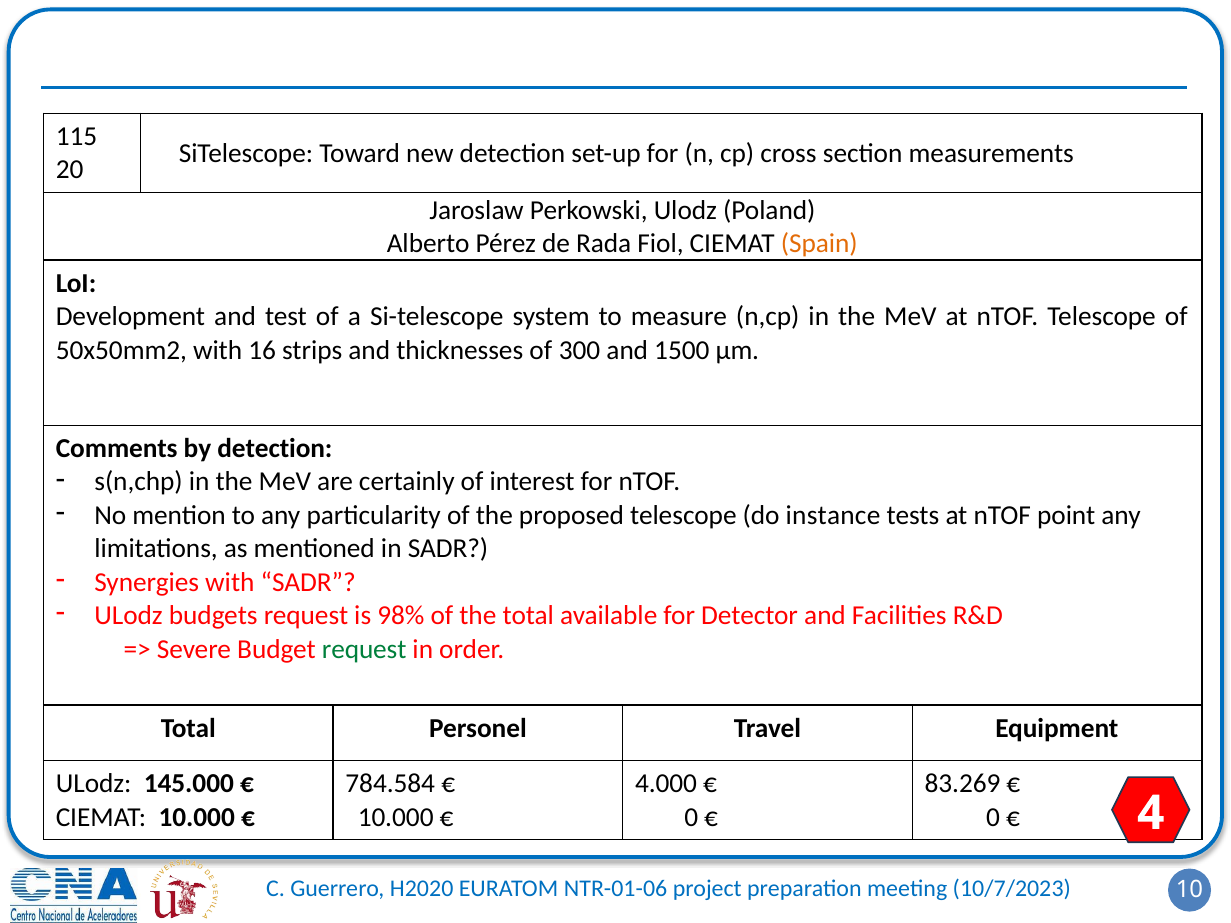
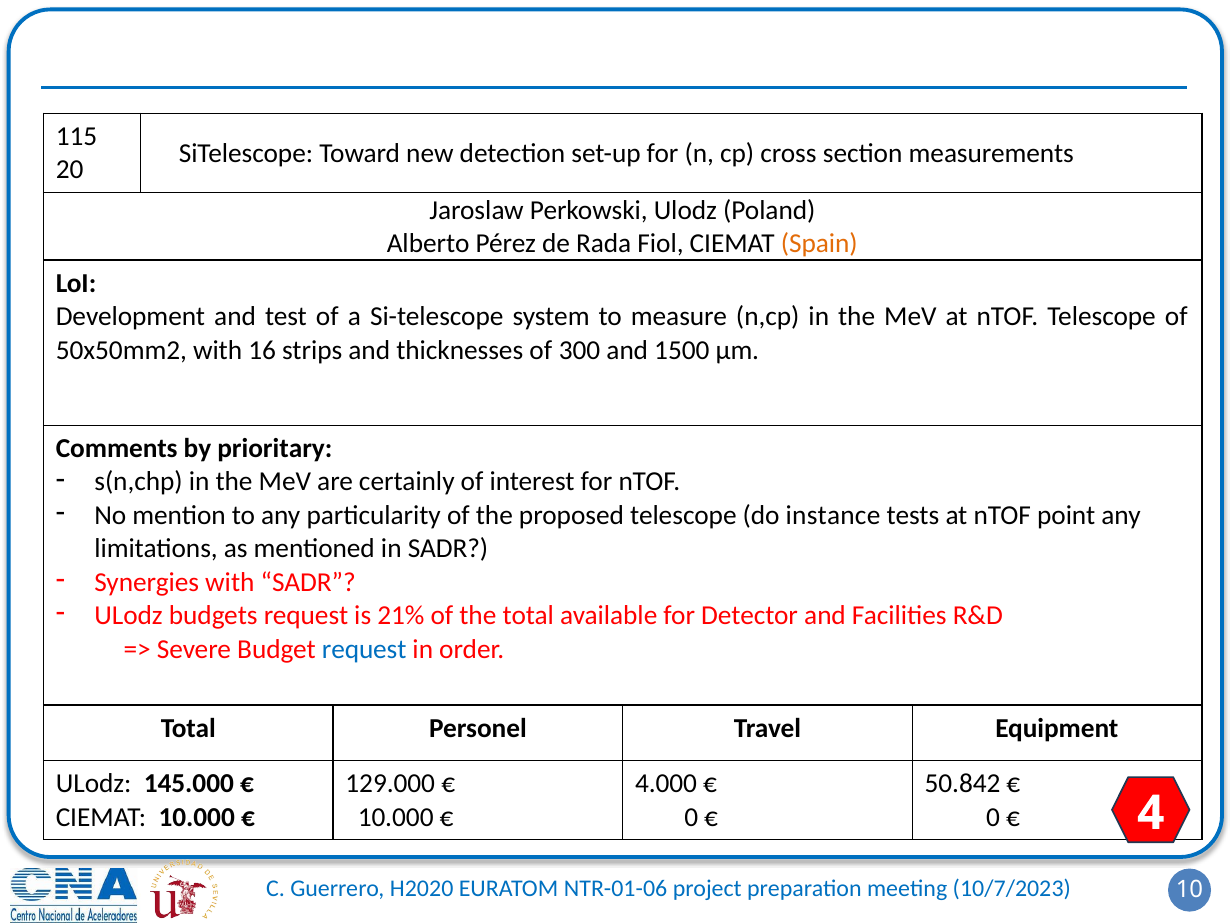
by detection: detection -> prioritary
98%: 98% -> 21%
request at (364, 649) colour: green -> blue
784.584: 784.584 -> 129.000
83.269: 83.269 -> 50.842
